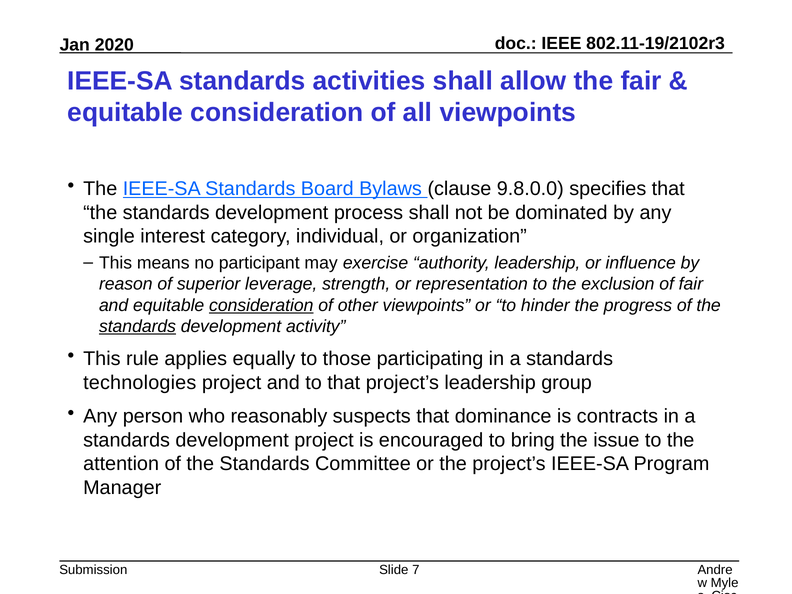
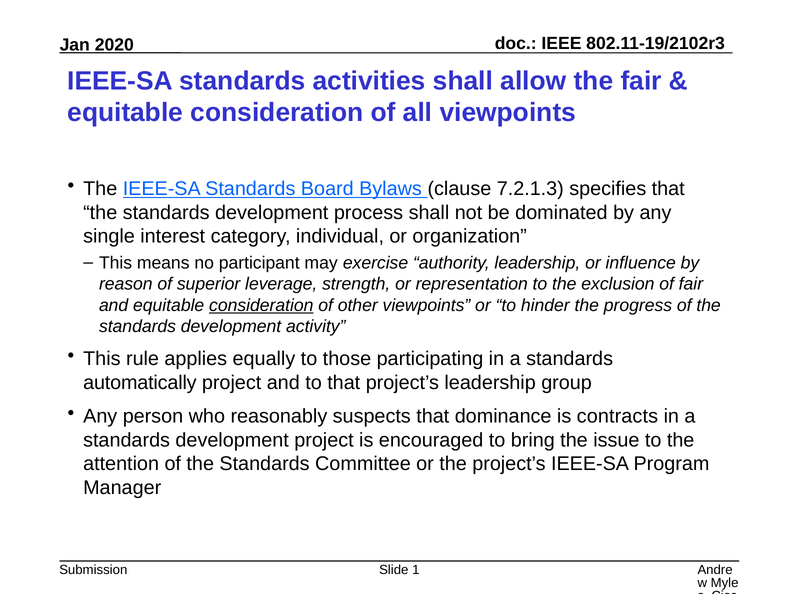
9.8.0.0: 9.8.0.0 -> 7.2.1.3
standards at (138, 326) underline: present -> none
technologies: technologies -> automatically
7: 7 -> 1
